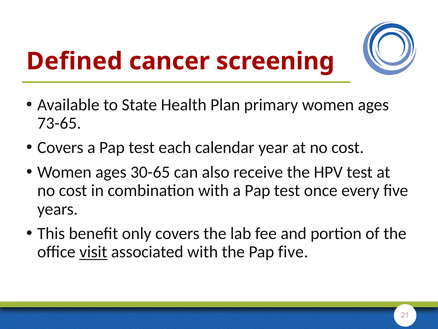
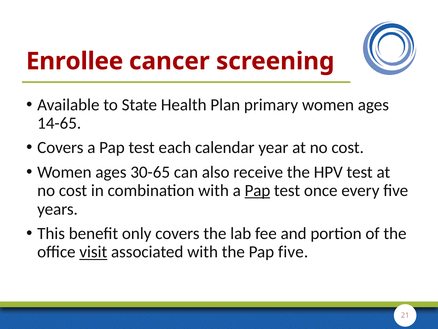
Defined: Defined -> Enrollee
73-65: 73-65 -> 14-65
Pap at (257, 190) underline: none -> present
